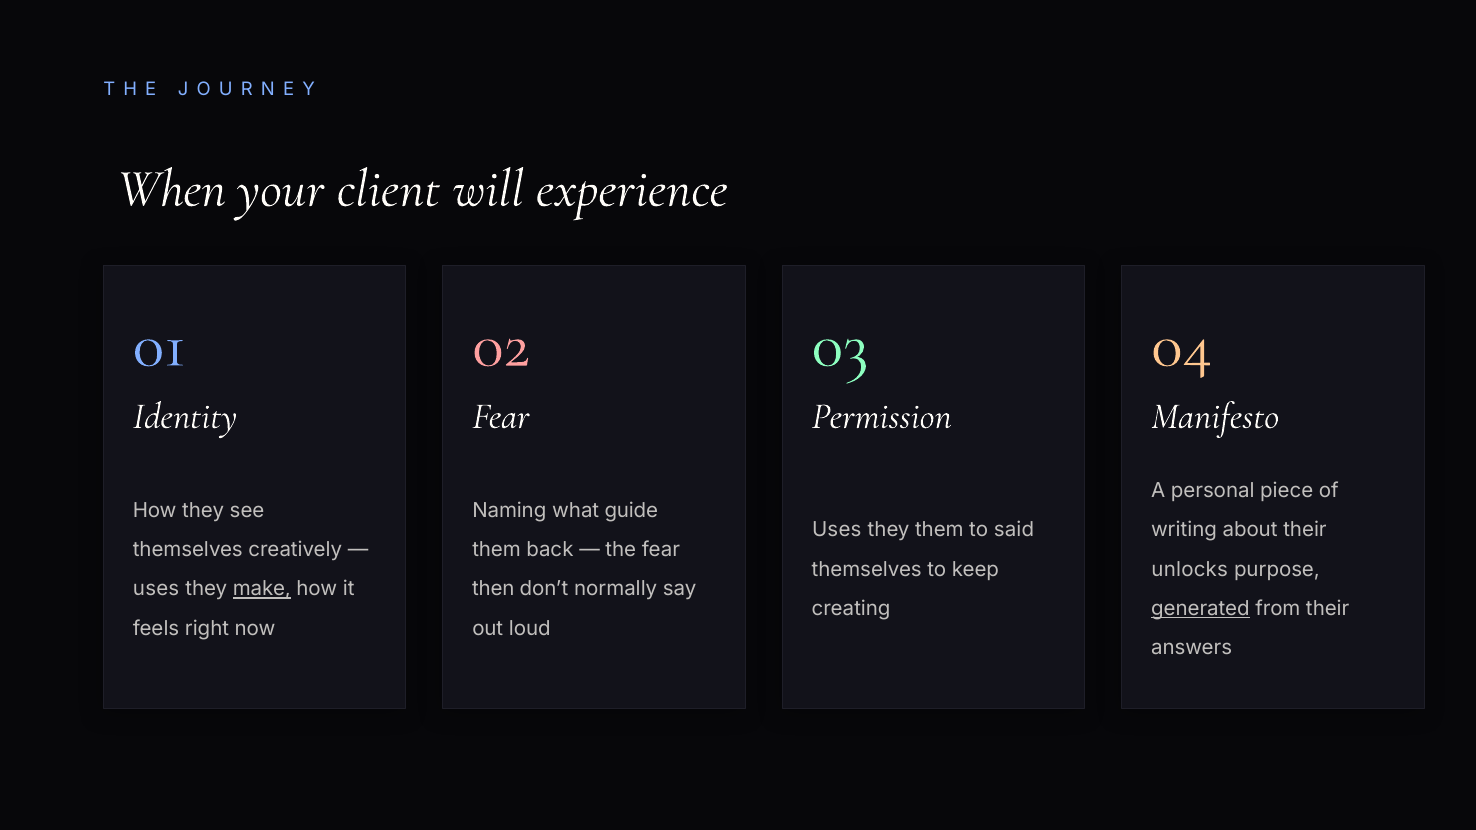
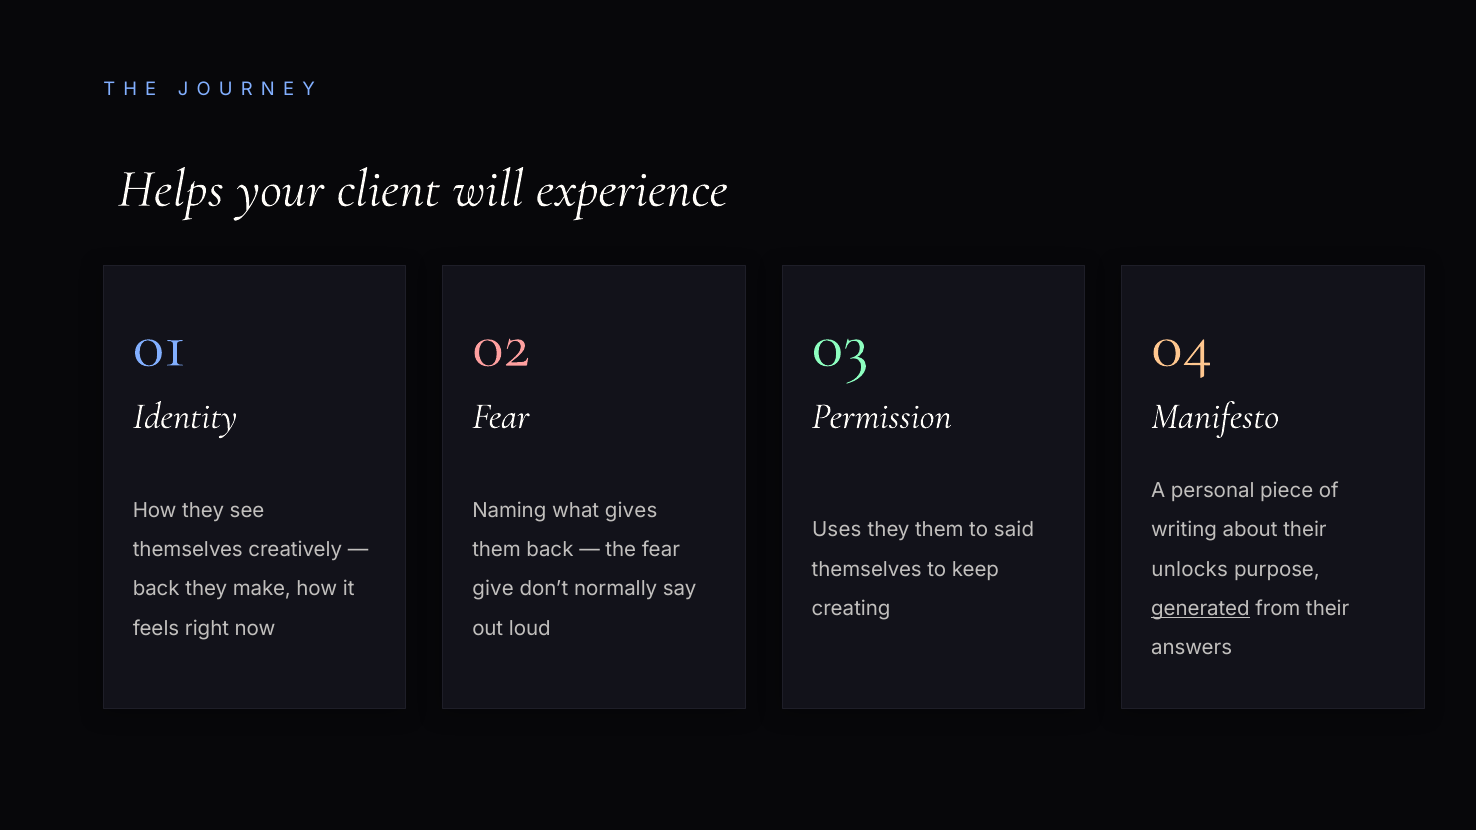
When: When -> Helps
guide: guide -> gives
uses at (156, 589): uses -> back
make underline: present -> none
then: then -> give
